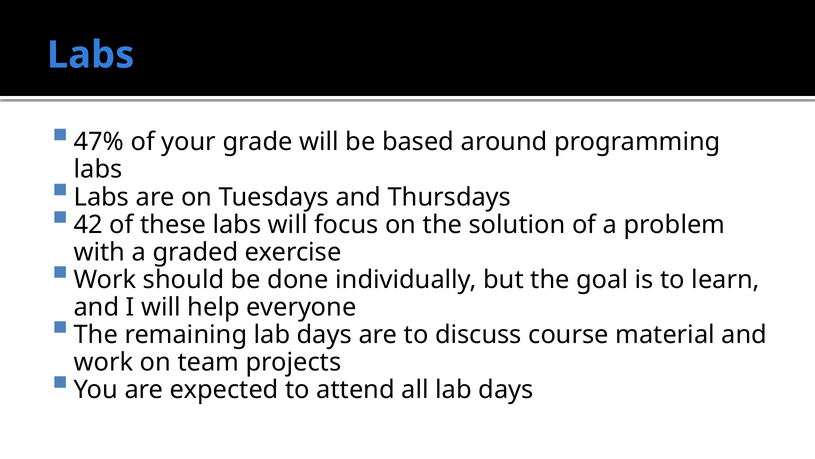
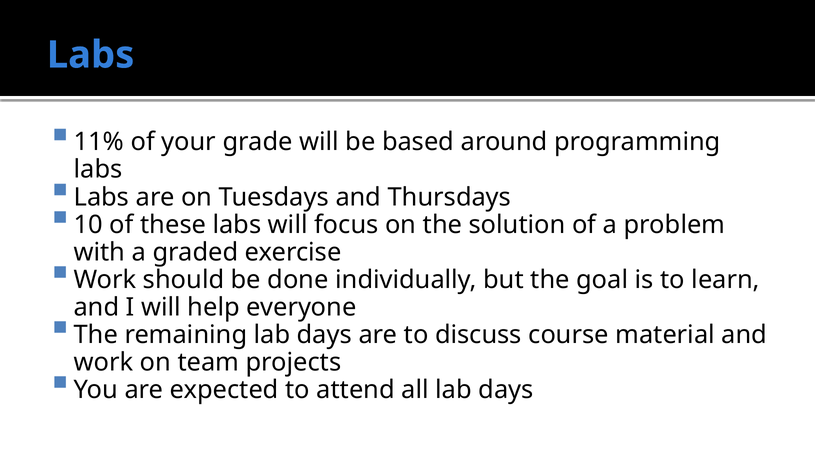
47%: 47% -> 11%
42: 42 -> 10
